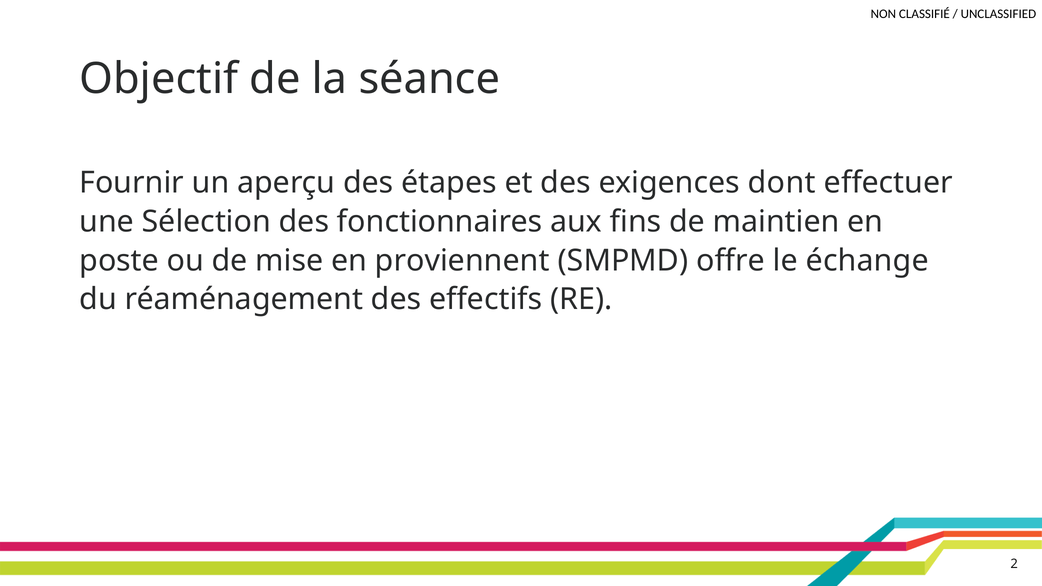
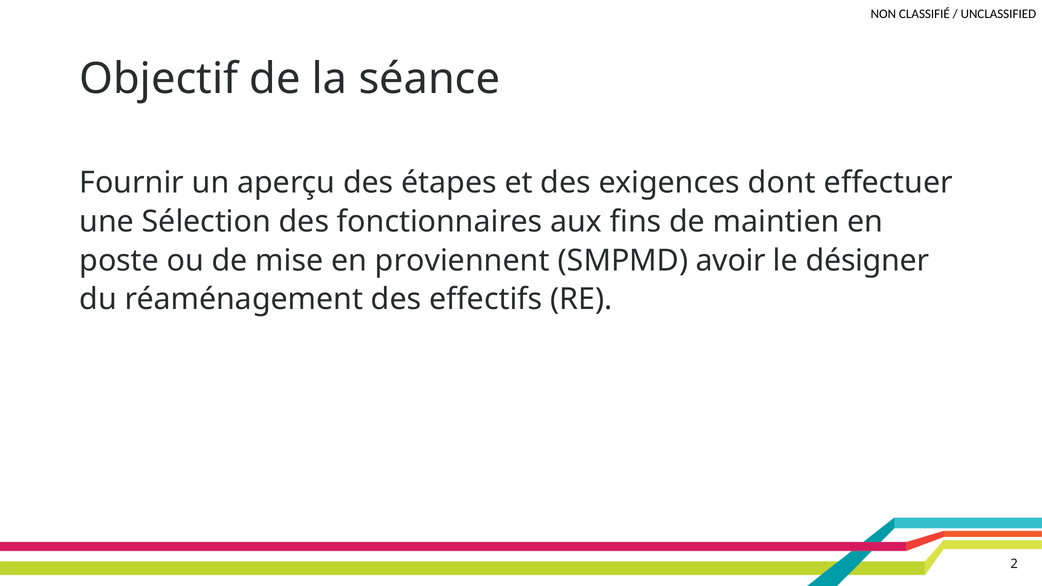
offre: offre -> avoir
échange: échange -> désigner
